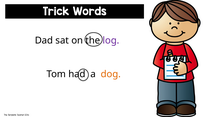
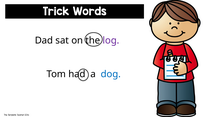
dog colour: orange -> blue
